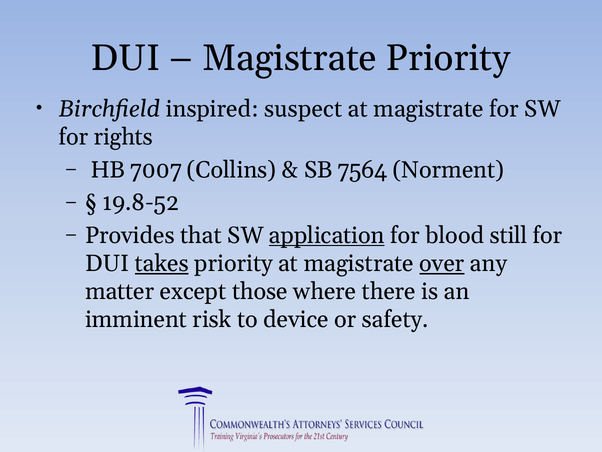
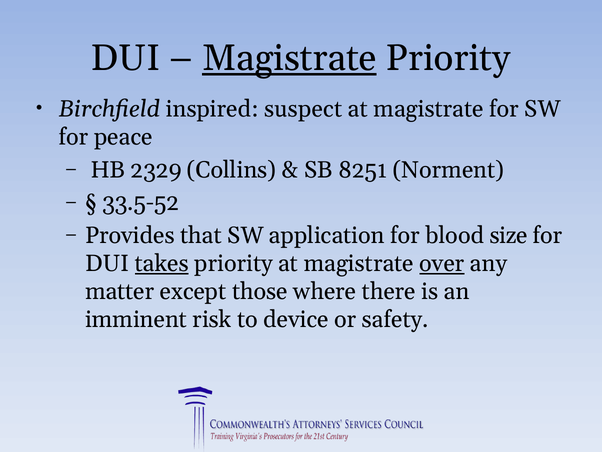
Magistrate at (289, 58) underline: none -> present
rights: rights -> peace
7007: 7007 -> 2329
7564: 7564 -> 8251
19.8-52: 19.8-52 -> 33.5-52
application underline: present -> none
still: still -> size
